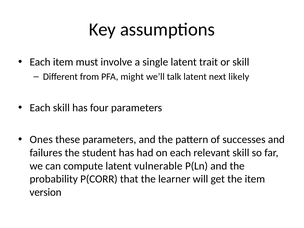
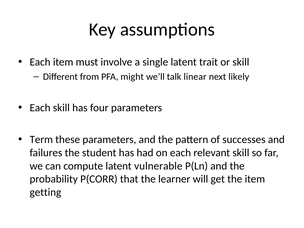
talk latent: latent -> linear
Ones: Ones -> Term
version: version -> getting
